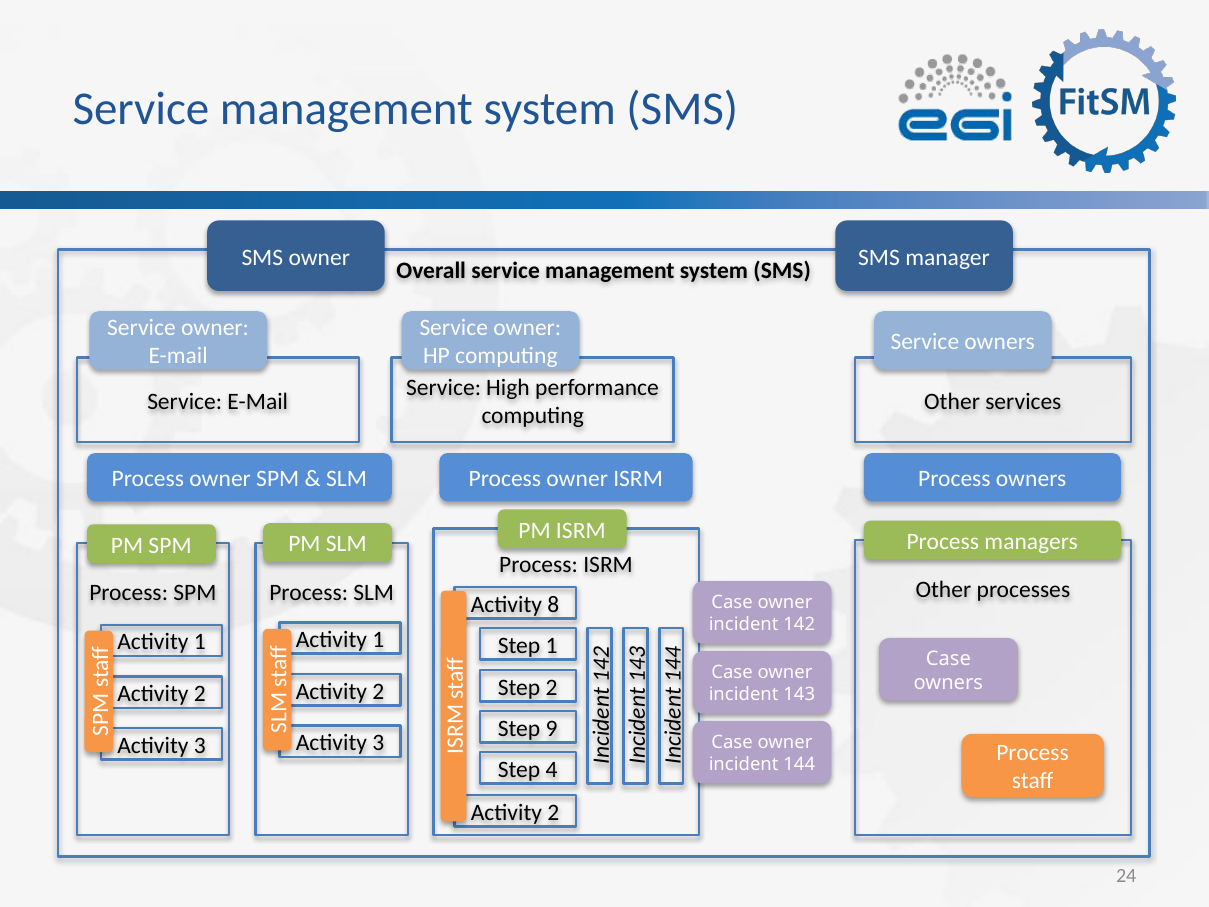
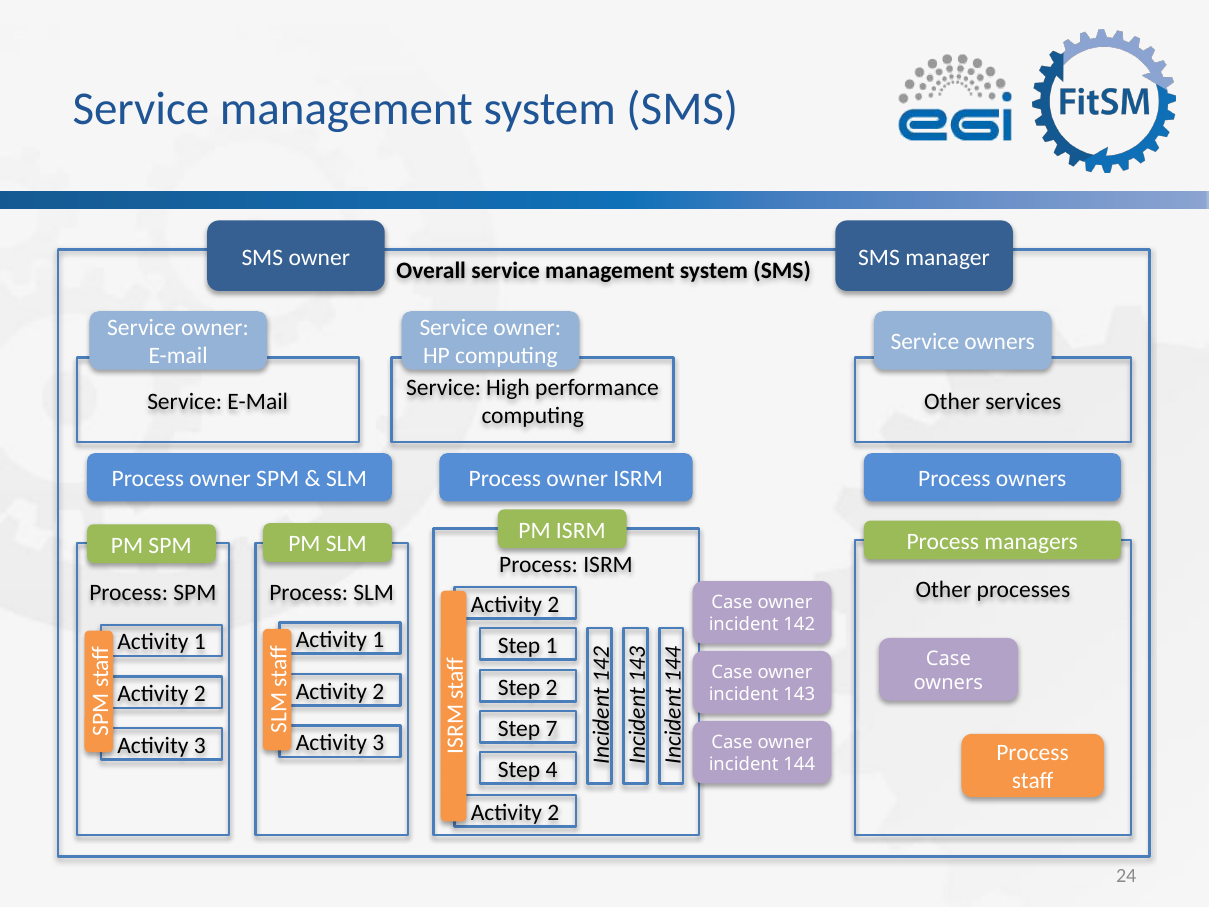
8 at (553, 604): 8 -> 2
9: 9 -> 7
